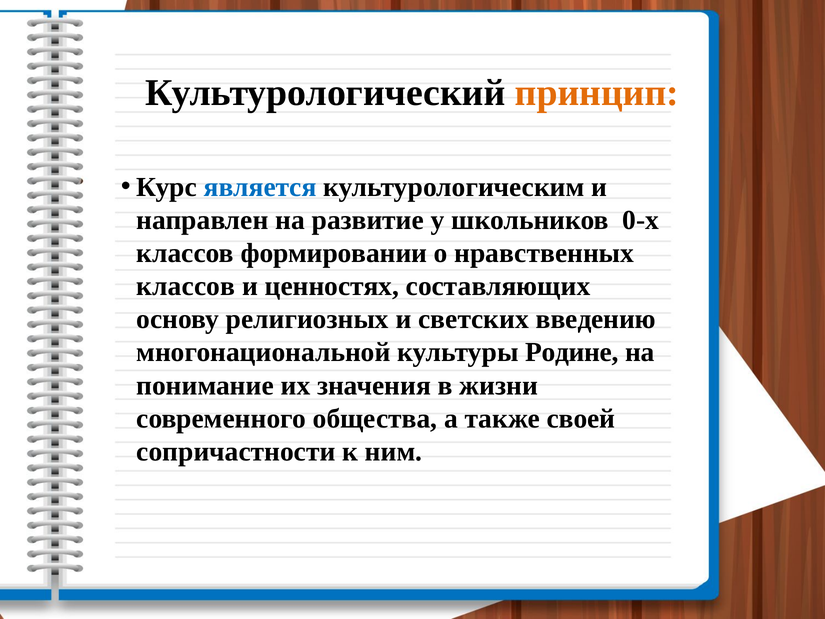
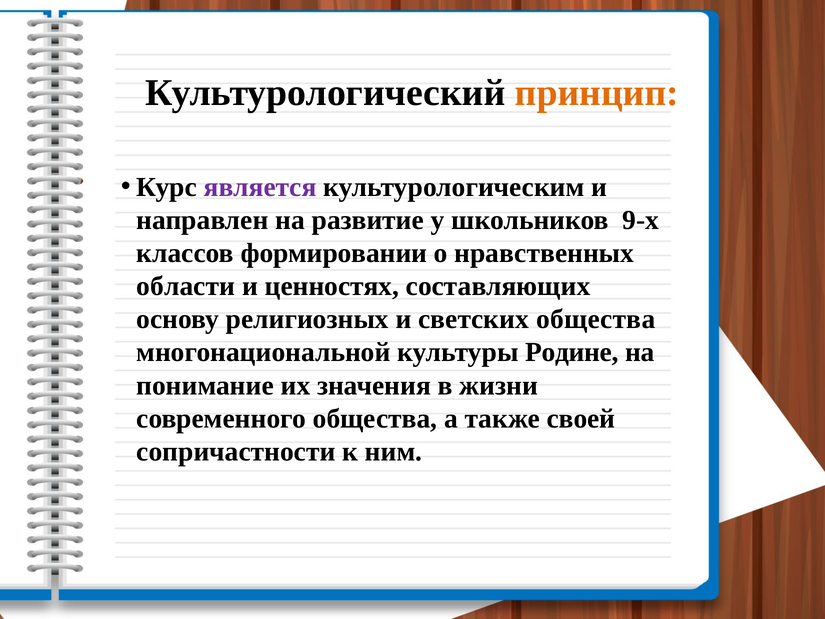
является colour: blue -> purple
0-х: 0-х -> 9-х
классов at (186, 286): классов -> области
светских введению: введению -> общества
